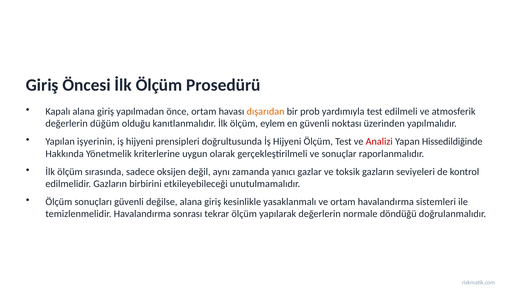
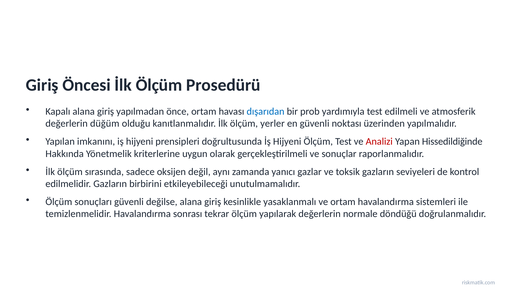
dışarıdan colour: orange -> blue
eylem: eylem -> yerler
işyerinin: işyerinin -> imkanını
